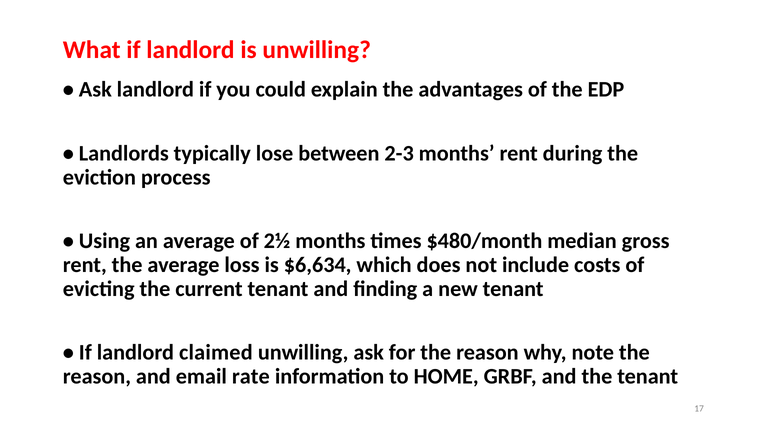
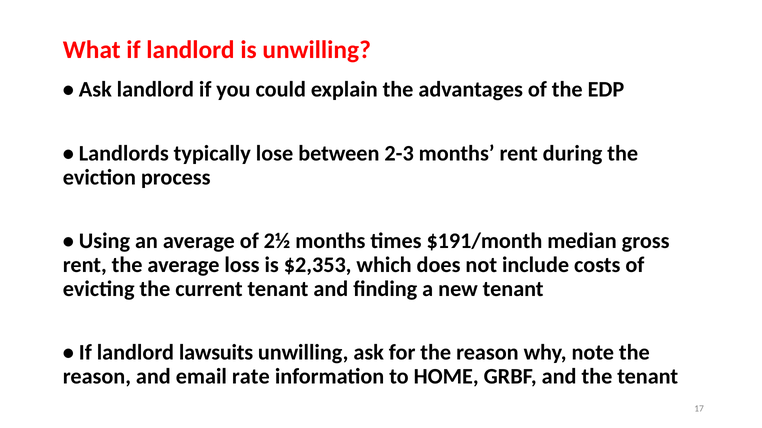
$480/month: $480/month -> $191/month
$6,634: $6,634 -> $2,353
claimed: claimed -> lawsuits
